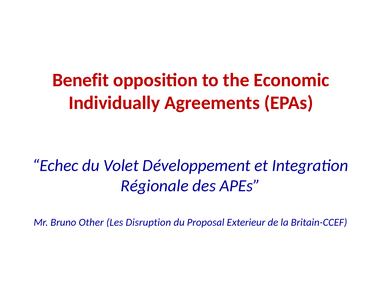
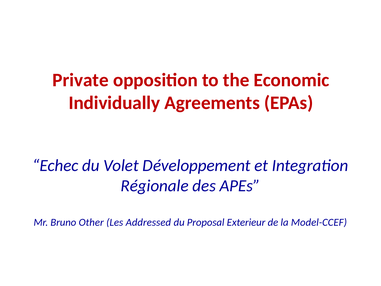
Benefit: Benefit -> Private
Disruption: Disruption -> Addressed
Britain-CCEF: Britain-CCEF -> Model-CCEF
